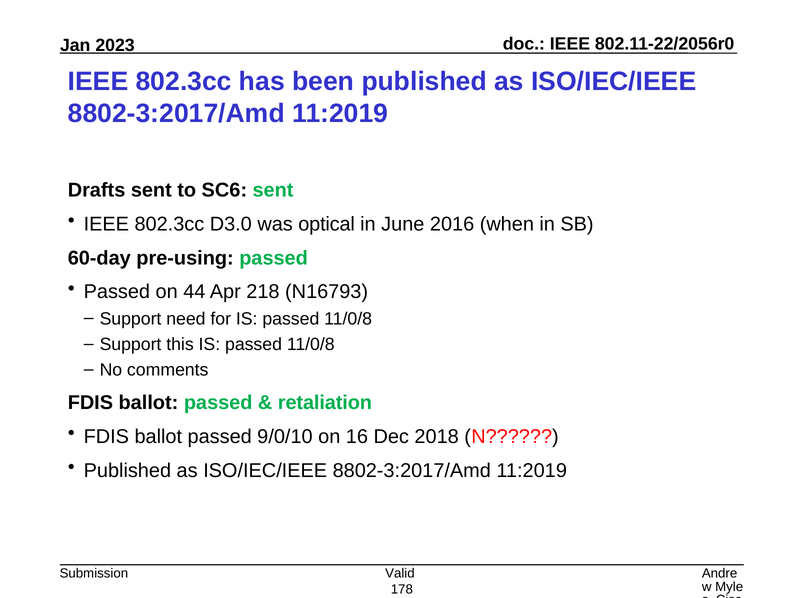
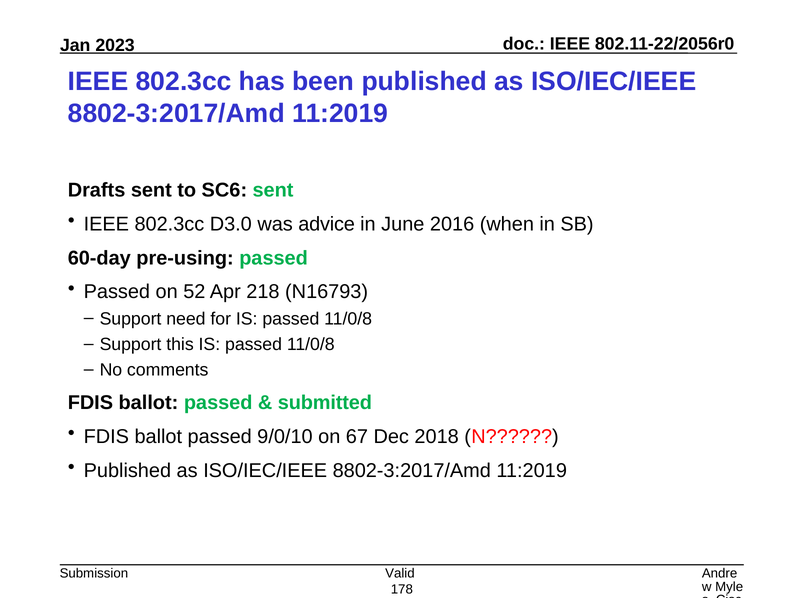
optical: optical -> advice
44: 44 -> 52
retaliation: retaliation -> submitted
16: 16 -> 67
